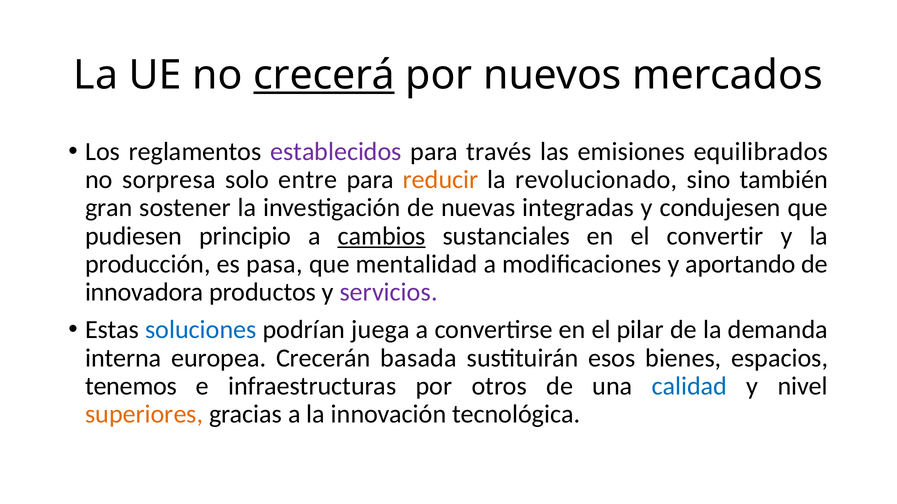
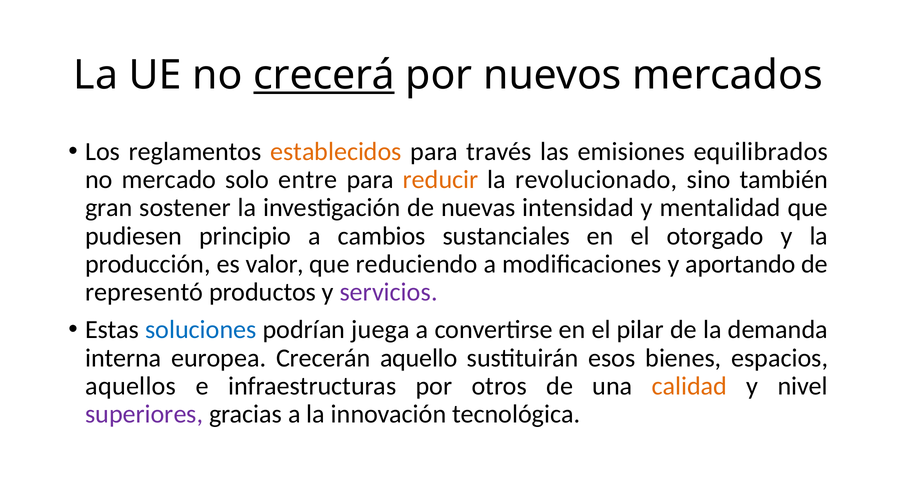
establecidos colour: purple -> orange
sorpresa: sorpresa -> mercado
integradas: integradas -> intensidad
condujesen: condujesen -> mentalidad
cambios underline: present -> none
convertir: convertir -> otorgado
pasa: pasa -> valor
mentalidad: mentalidad -> reduciendo
innovadora: innovadora -> representó
basada: basada -> aquello
tenemos: tenemos -> aquellos
calidad colour: blue -> orange
superiores colour: orange -> purple
